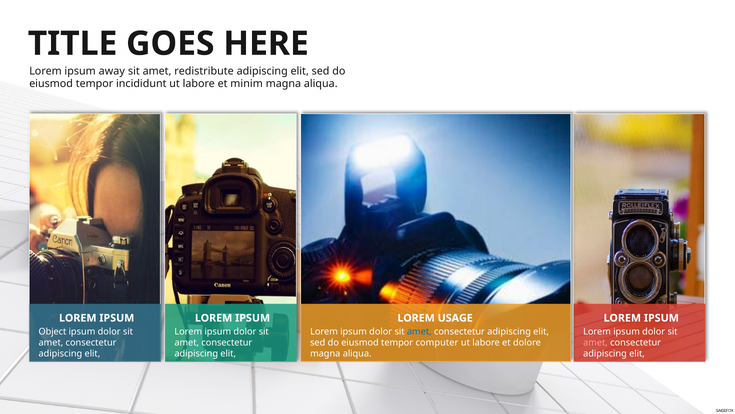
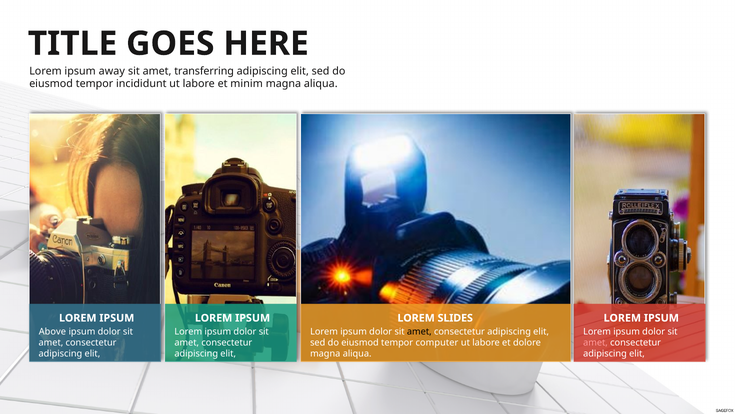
redistribute: redistribute -> transferring
USAGE: USAGE -> SLIDES
Object: Object -> Above
amet at (419, 331) colour: blue -> black
